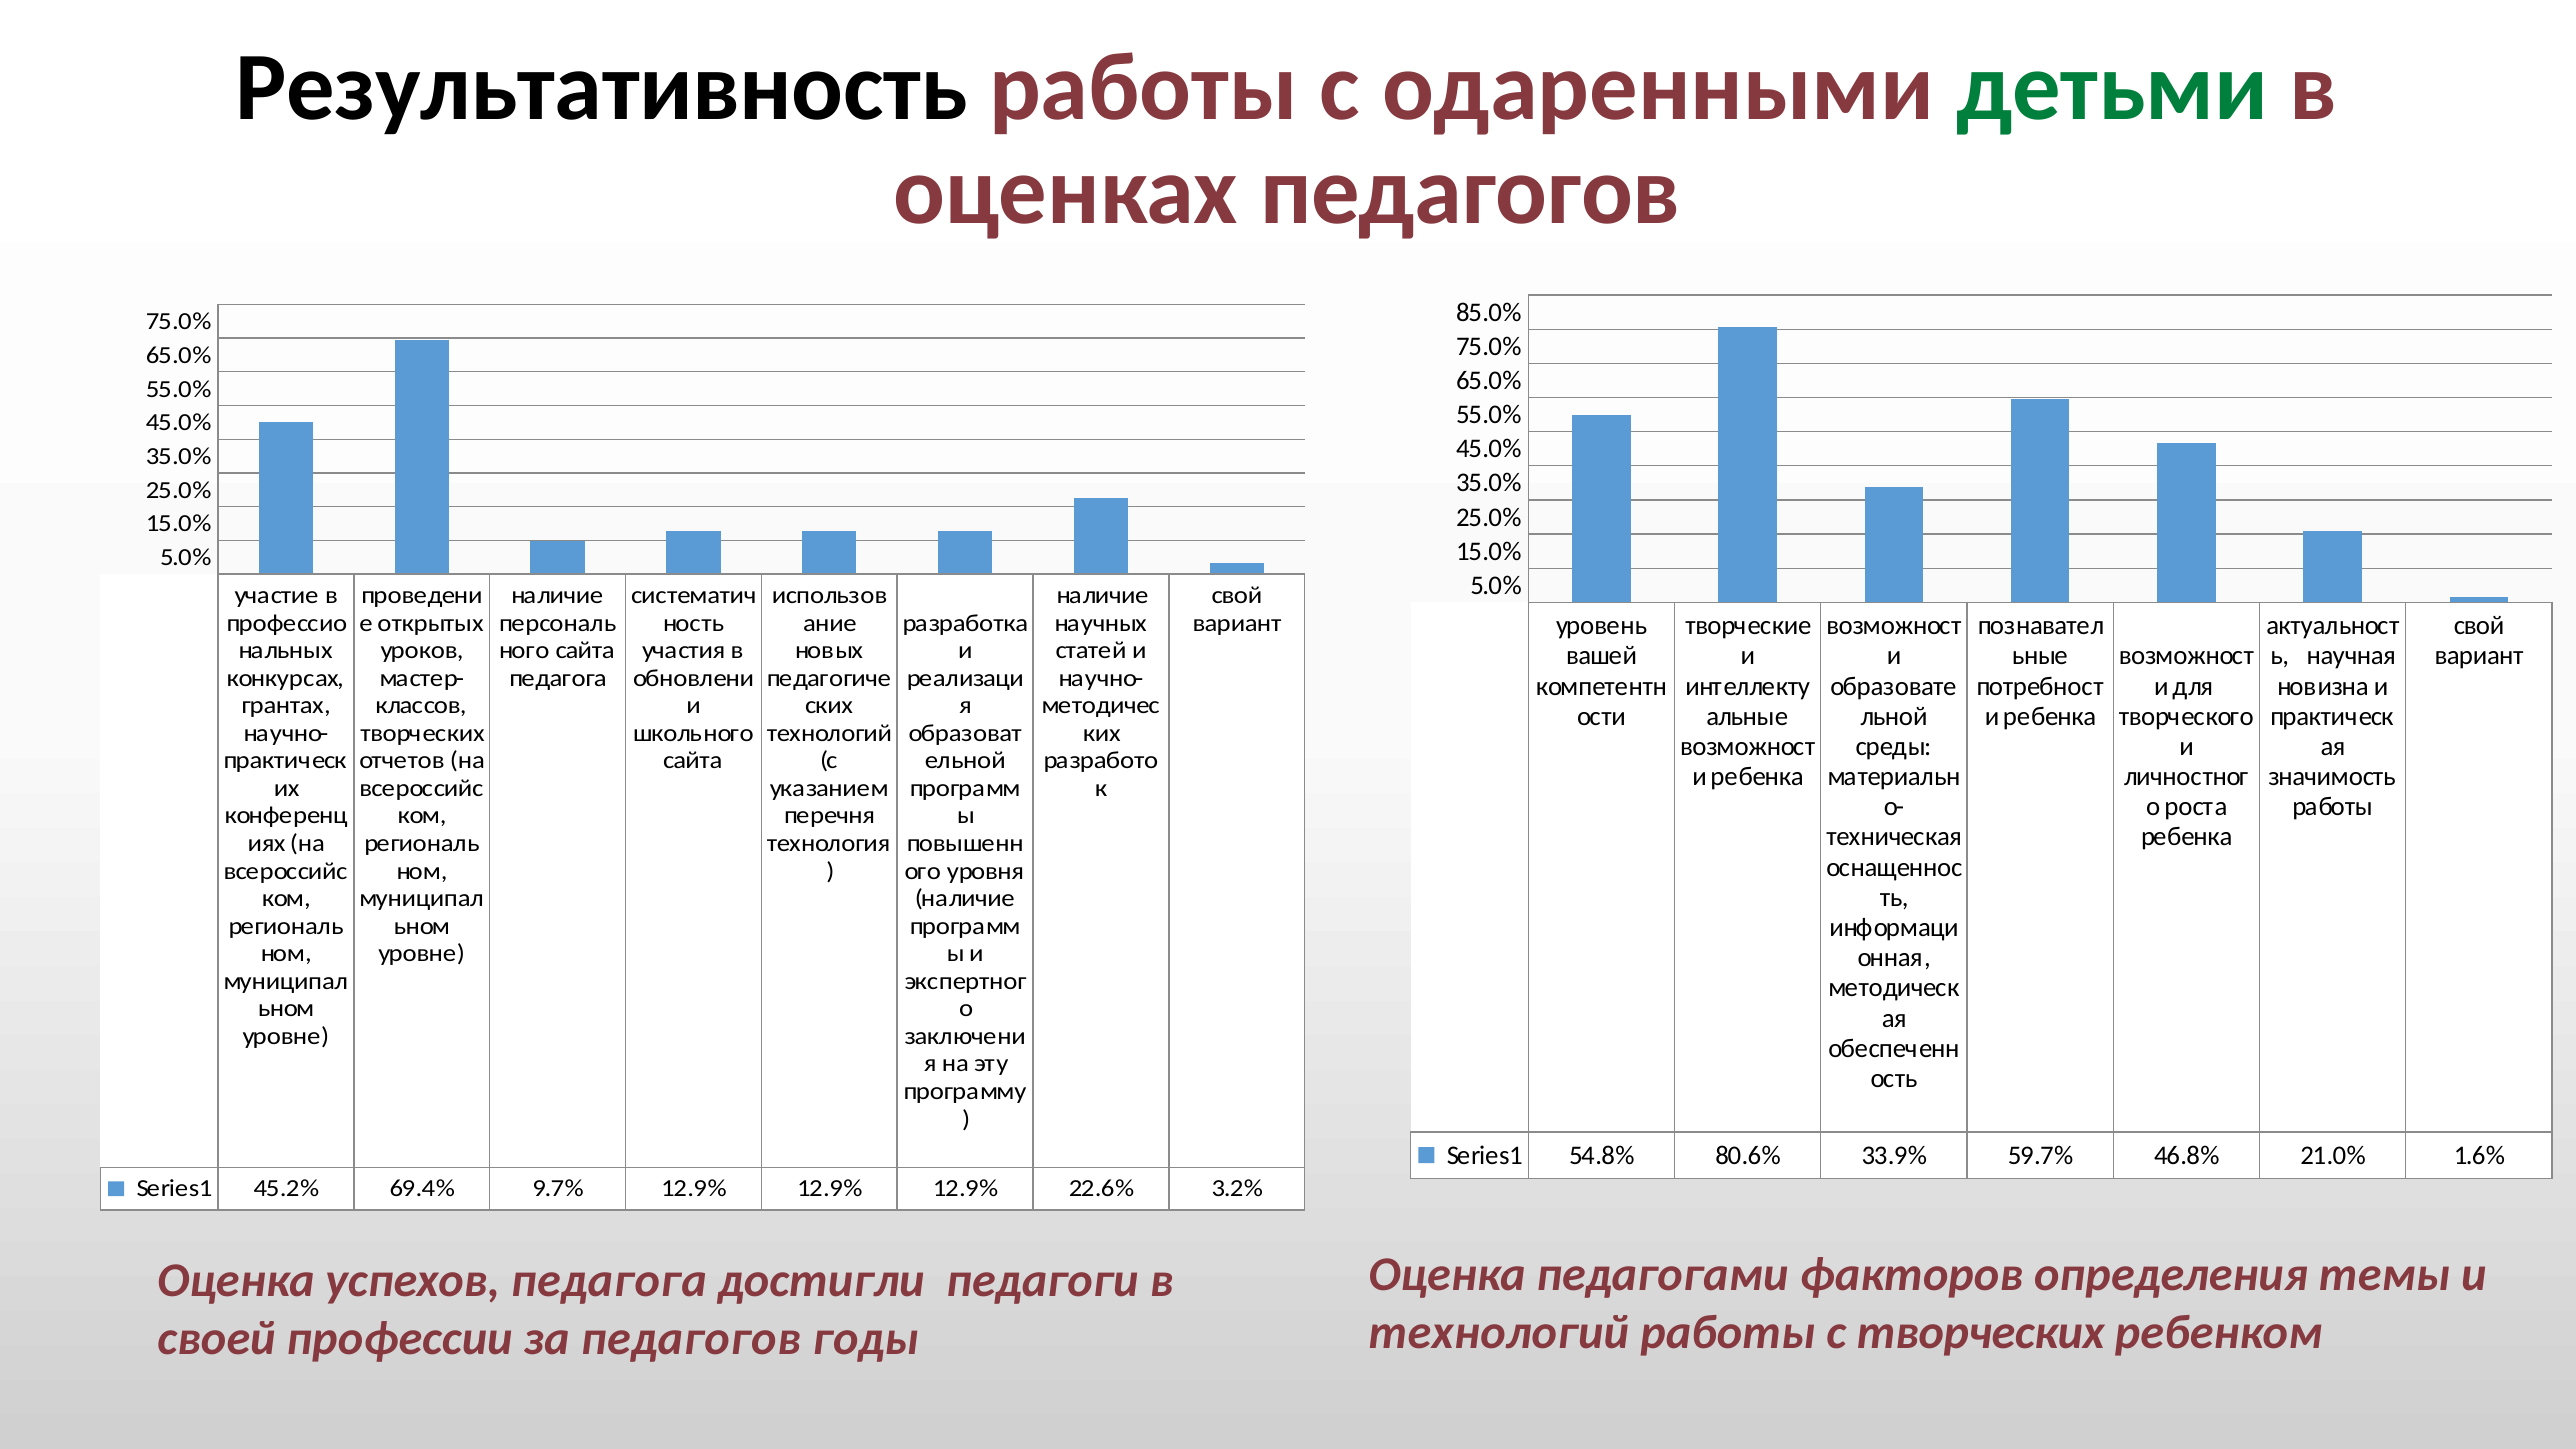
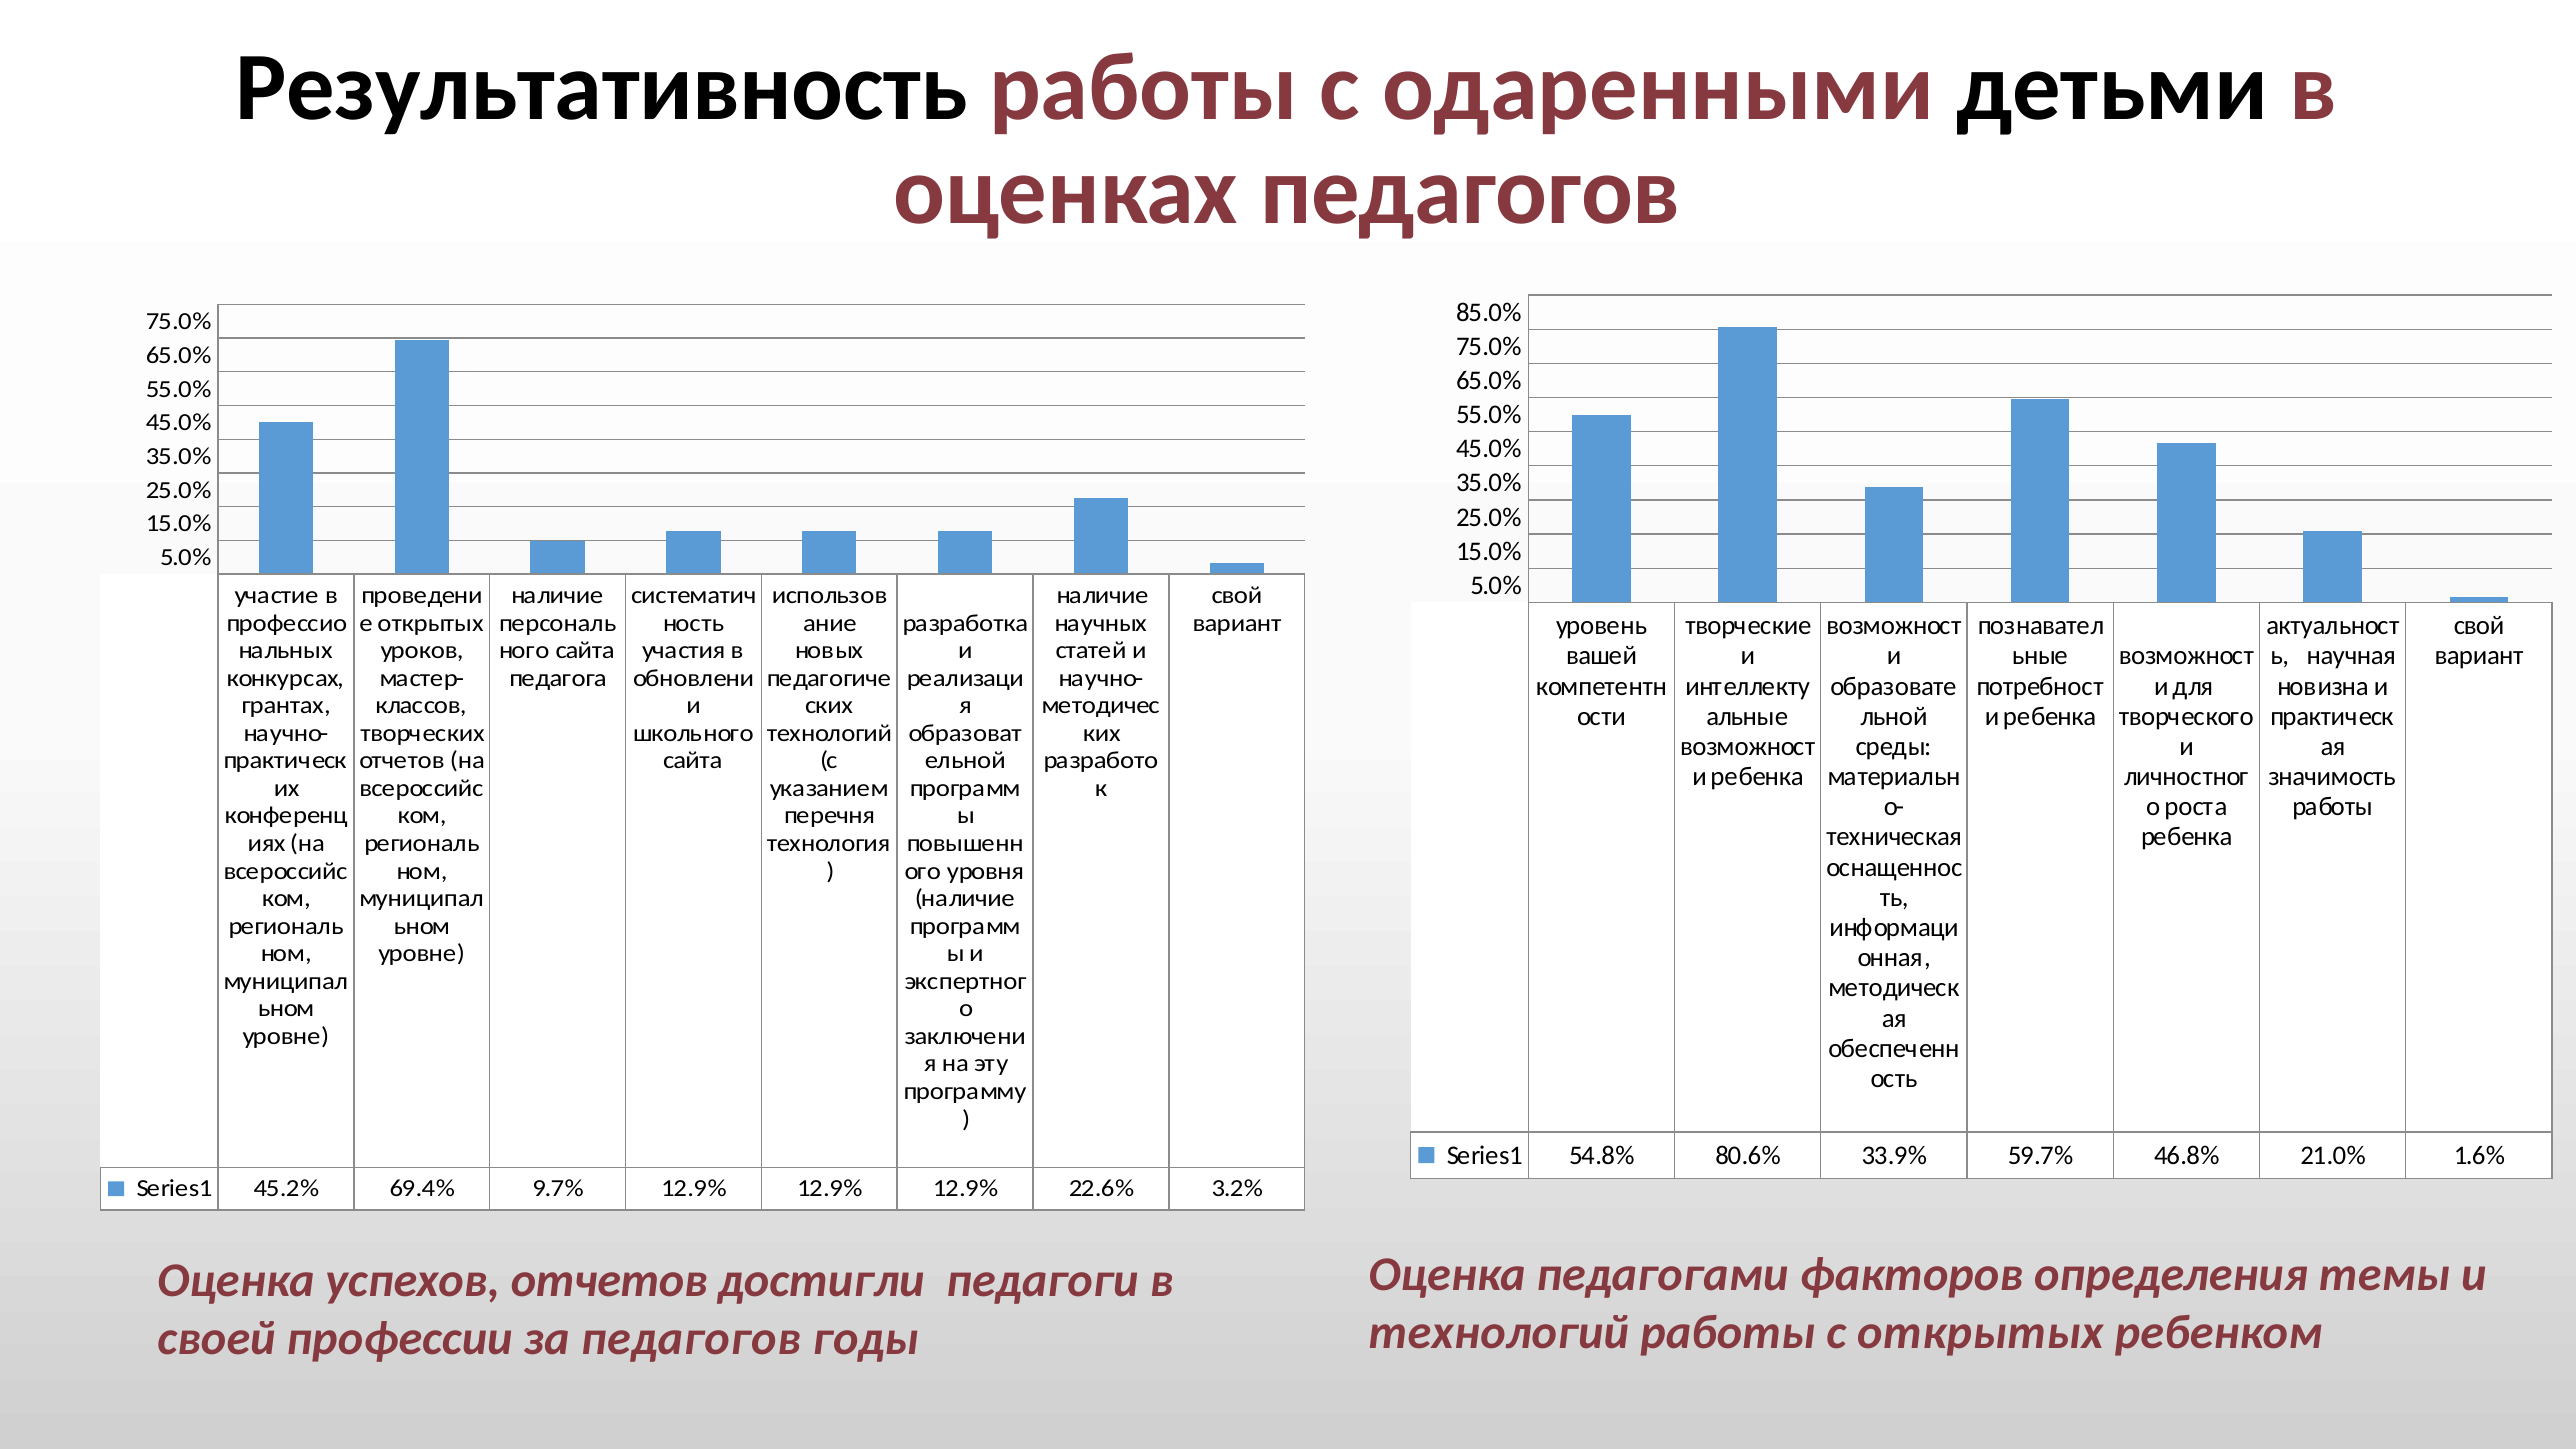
детьми colour: green -> black
успехов педагога: педагога -> отчетов
с творческих: творческих -> открытых
